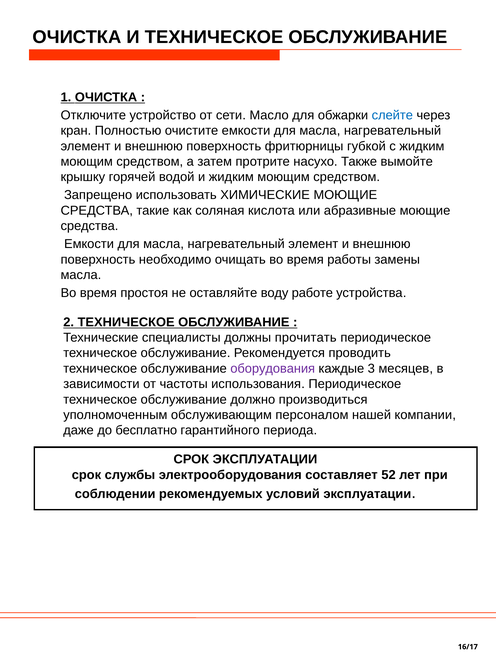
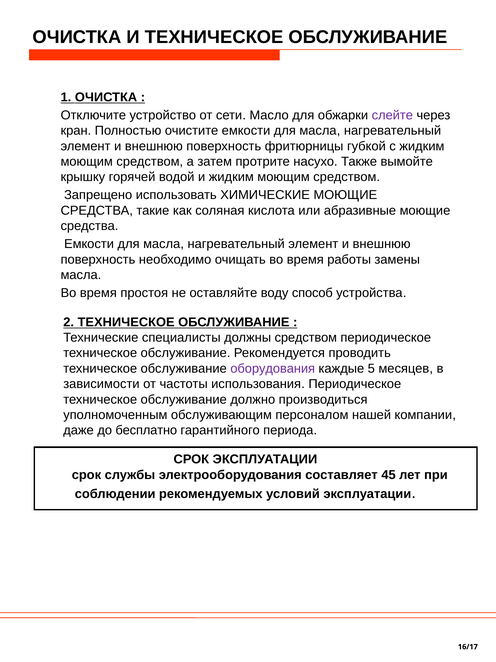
слейте colour: blue -> purple
работе: работе -> способ
должны прочитать: прочитать -> средством
3: 3 -> 5
52: 52 -> 45
